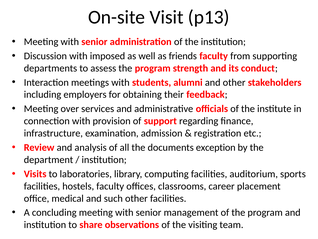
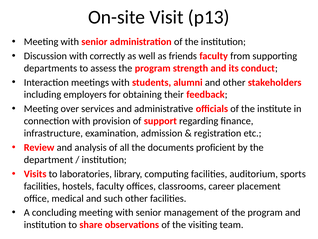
imposed: imposed -> correctly
exception: exception -> proficient
